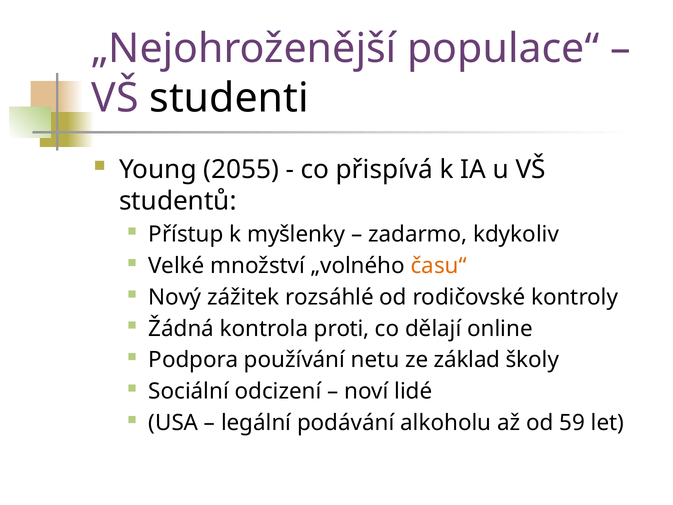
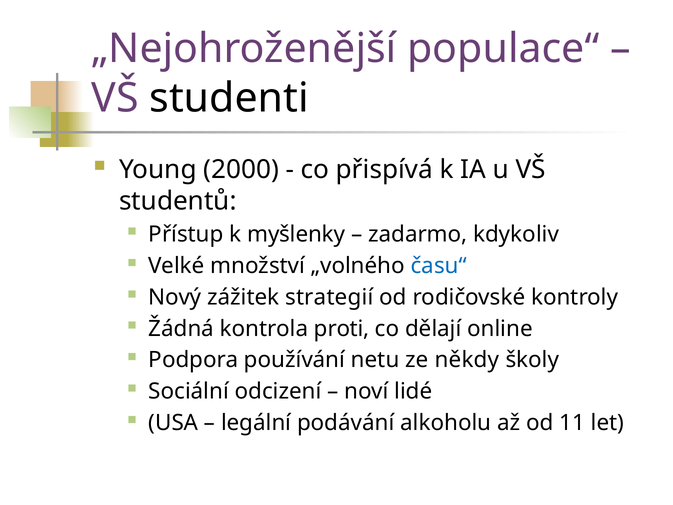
2055: 2055 -> 2000
času“ colour: orange -> blue
rozsáhlé: rozsáhlé -> strategií
základ: základ -> někdy
59: 59 -> 11
